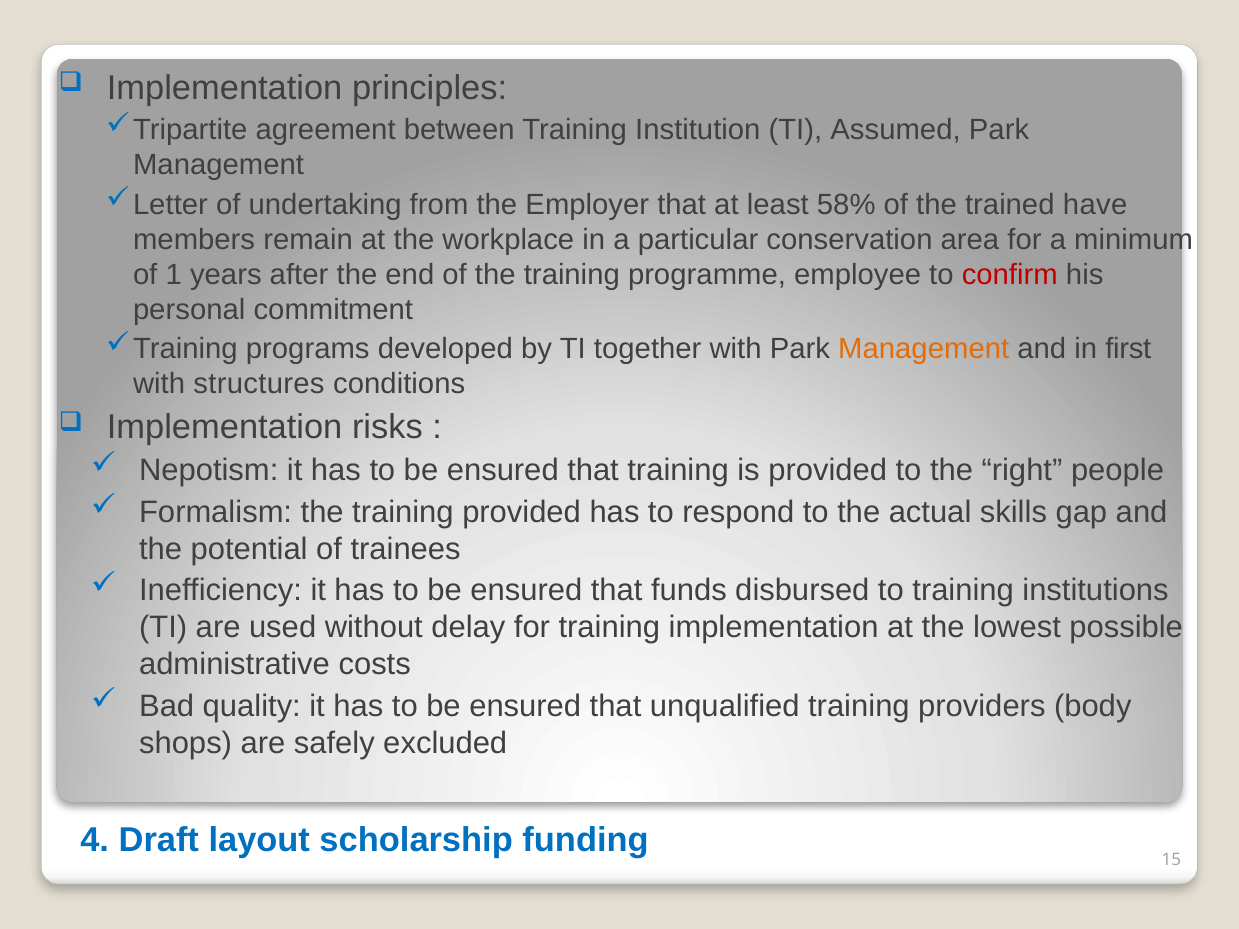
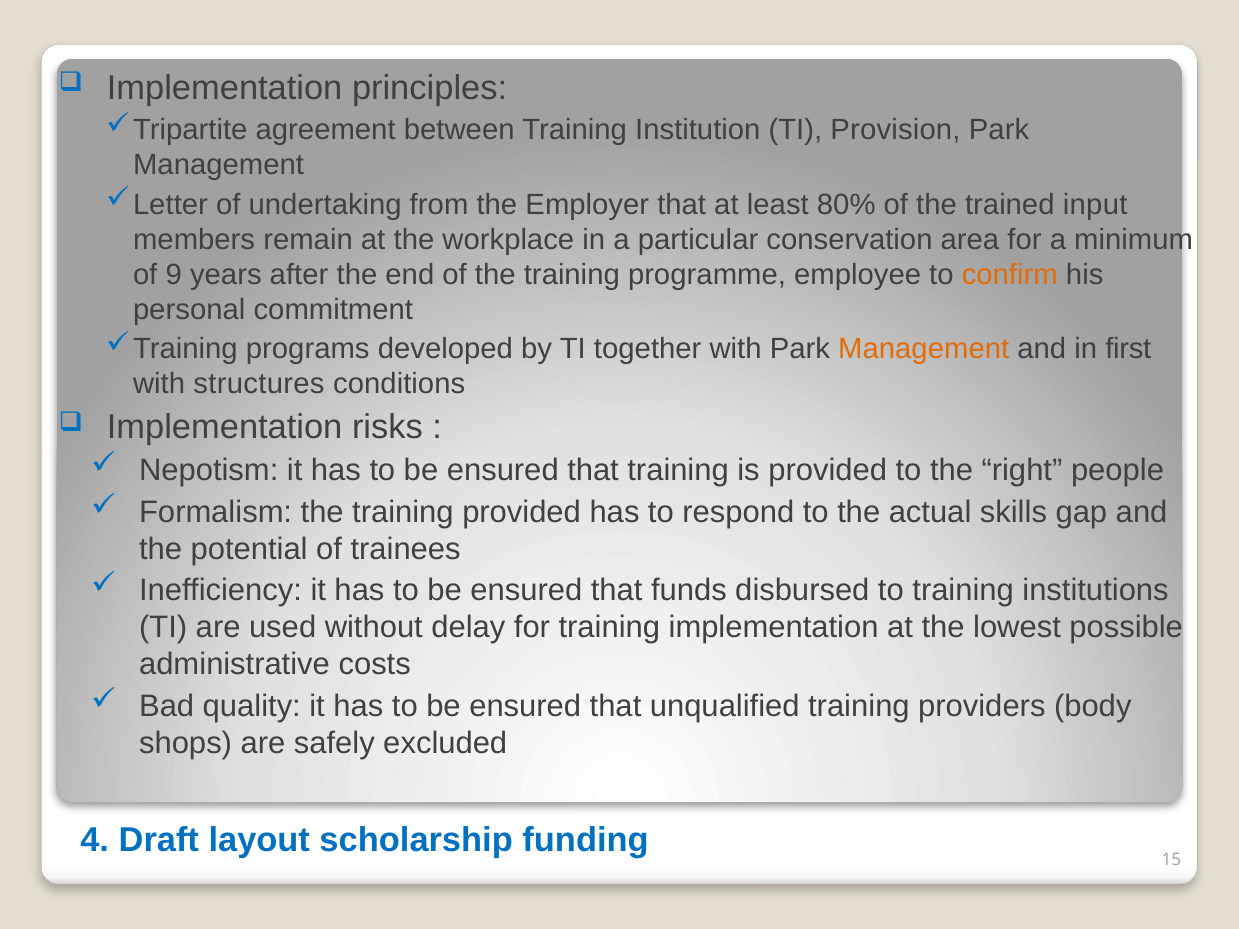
Assumed: Assumed -> Provision
58%: 58% -> 80%
have: have -> input
1: 1 -> 9
confirm colour: red -> orange
